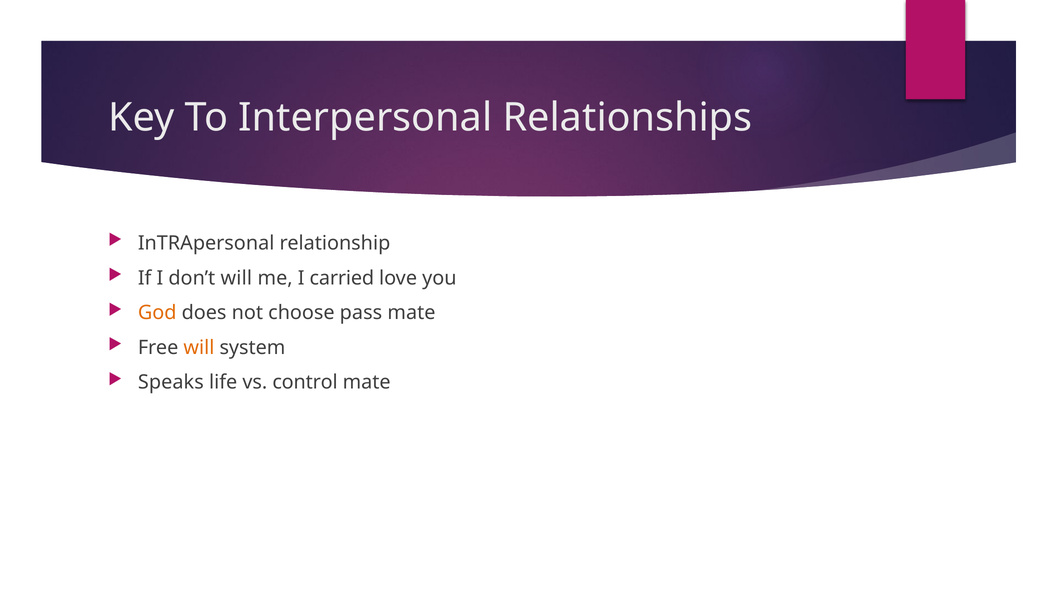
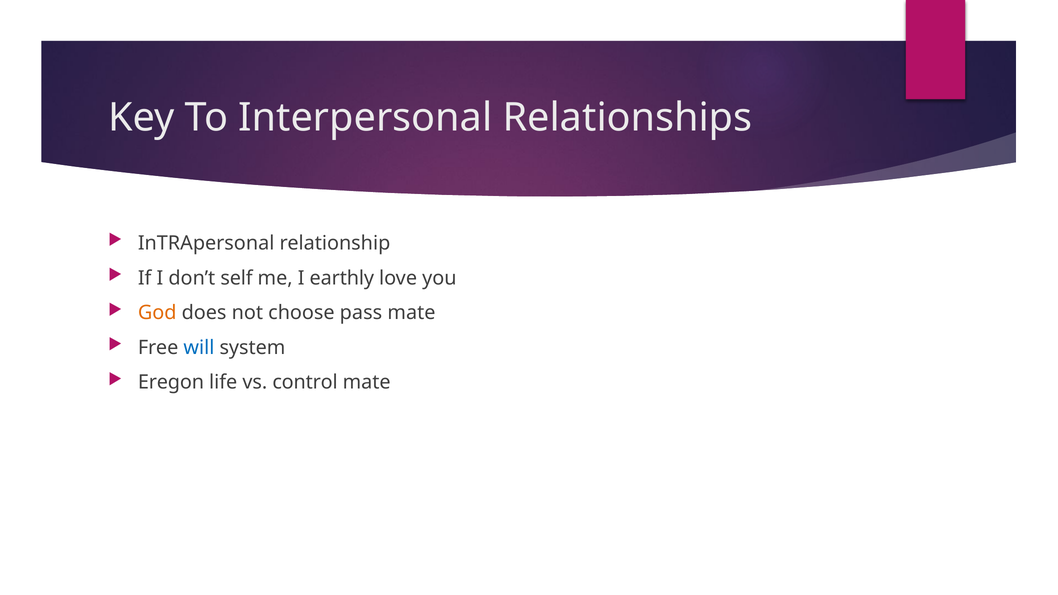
don’t will: will -> self
carried: carried -> earthly
will at (199, 348) colour: orange -> blue
Speaks: Speaks -> Eregon
